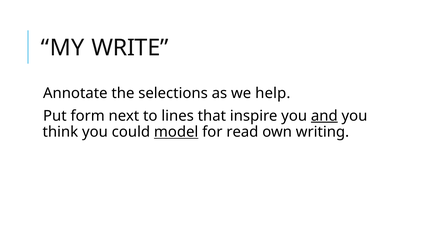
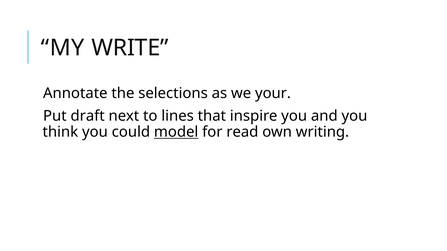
help: help -> your
form: form -> draft
and underline: present -> none
